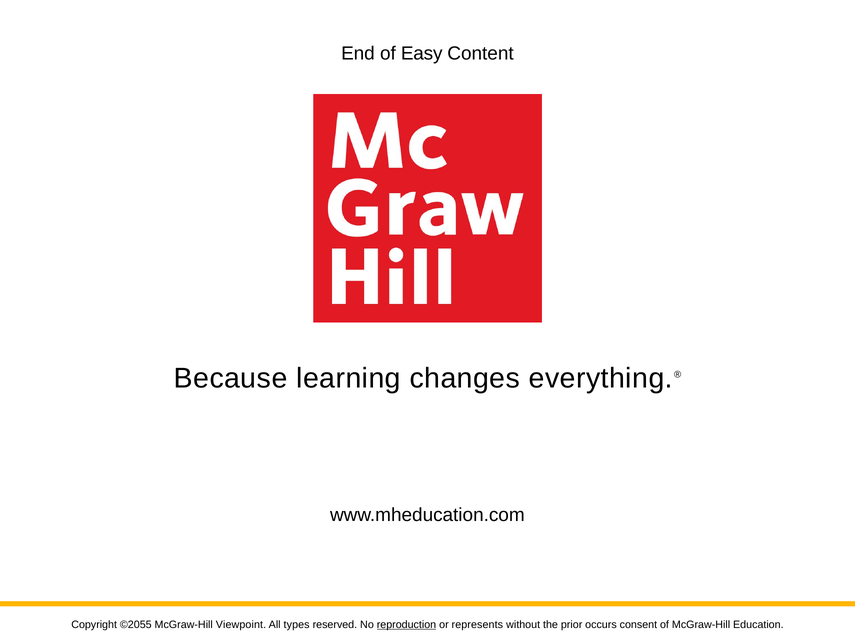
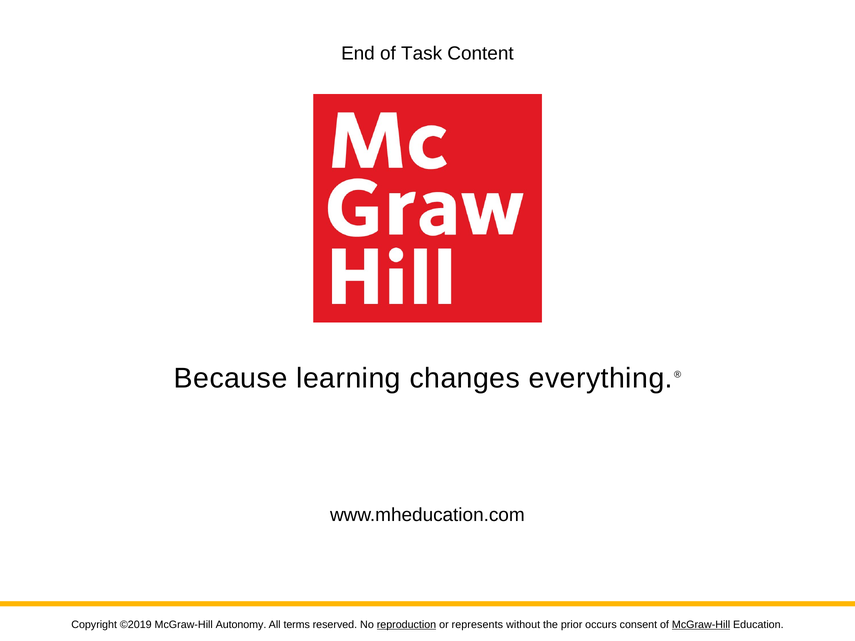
Easy: Easy -> Task
©2055: ©2055 -> ©2019
Viewpoint: Viewpoint -> Autonomy
types: types -> terms
McGraw-Hill at (701, 625) underline: none -> present
